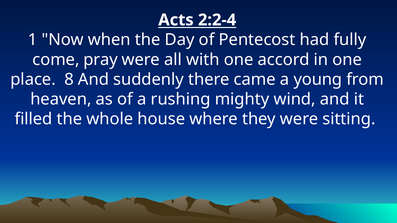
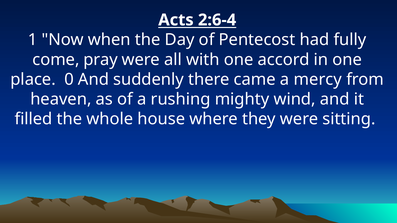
2:2-4: 2:2-4 -> 2:6-4
8: 8 -> 0
young: young -> mercy
